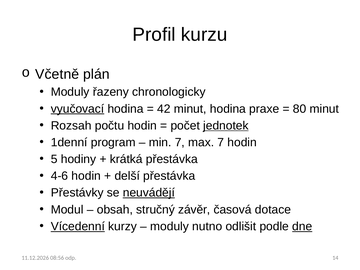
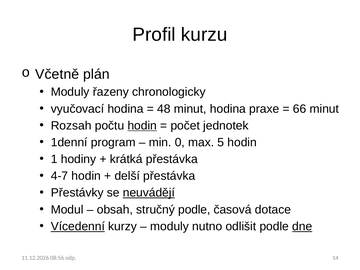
vyučovací underline: present -> none
42: 42 -> 48
80: 80 -> 66
hodin at (142, 126) underline: none -> present
jednotek underline: present -> none
min 7: 7 -> 0
max 7: 7 -> 5
5: 5 -> 1
4-6: 4-6 -> 4-7
stručný závěr: závěr -> podle
